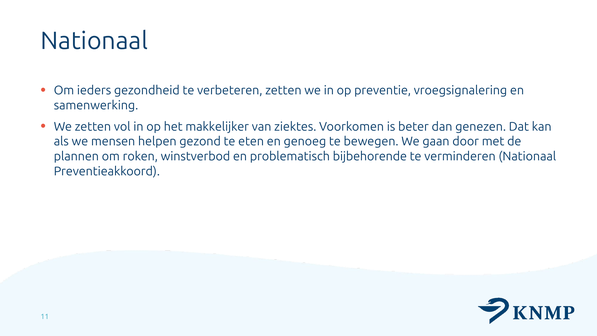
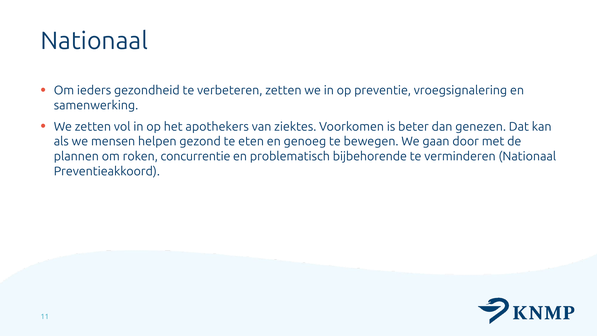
makkelijker: makkelijker -> apothekers
winstverbod: winstverbod -> concurrentie
